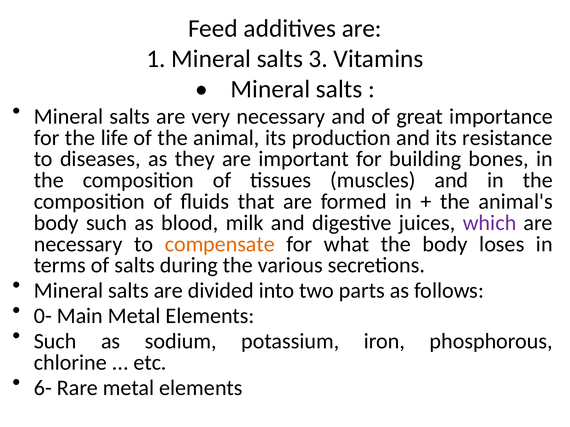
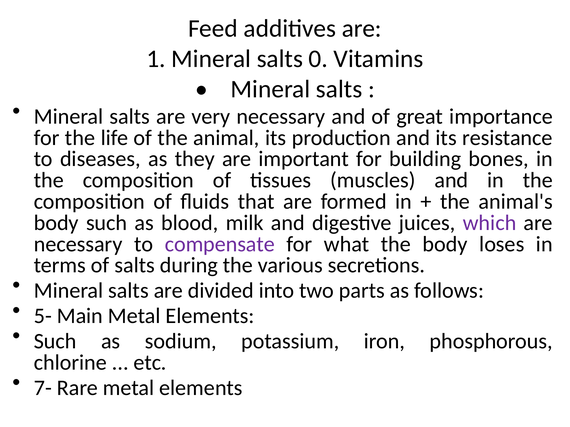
3: 3 -> 0
compensate colour: orange -> purple
0-: 0- -> 5-
6-: 6- -> 7-
